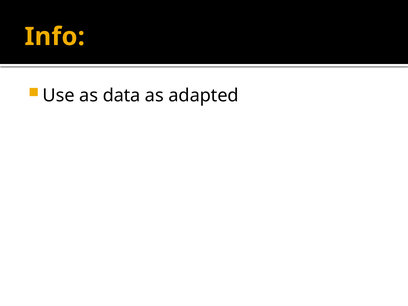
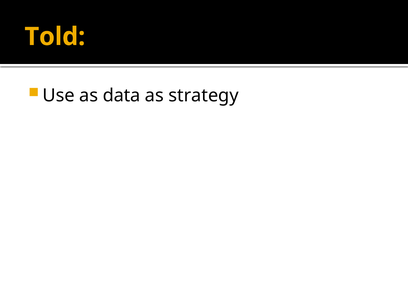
Info: Info -> Told
adapted: adapted -> strategy
